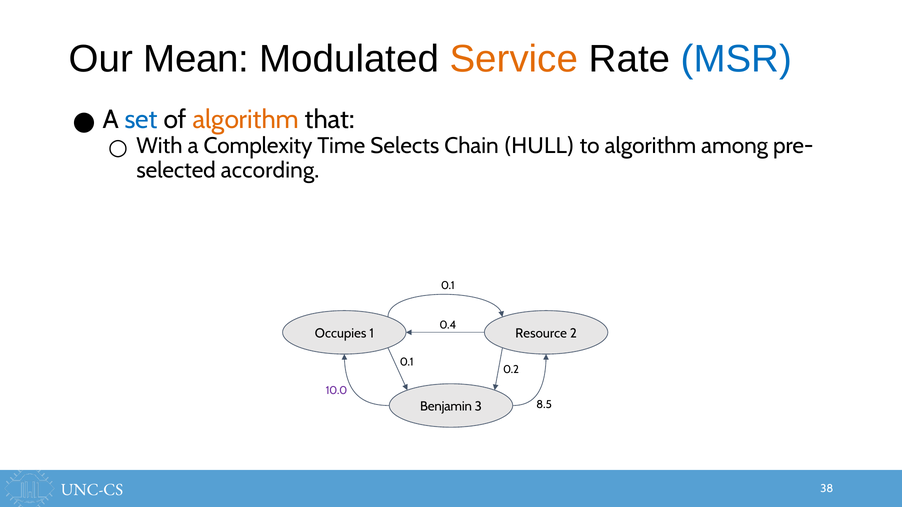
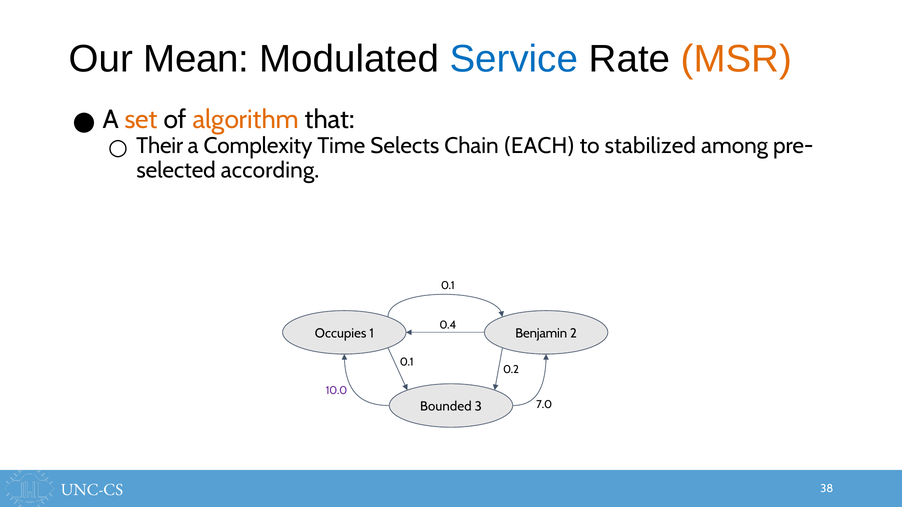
Service colour: orange -> blue
MSR colour: blue -> orange
set colour: blue -> orange
With: With -> Their
HULL: HULL -> EACH
to algorithm: algorithm -> stabilized
Resource: Resource -> Benjamin
8.5: 8.5 -> 7.0
Benjamin: Benjamin -> Bounded
